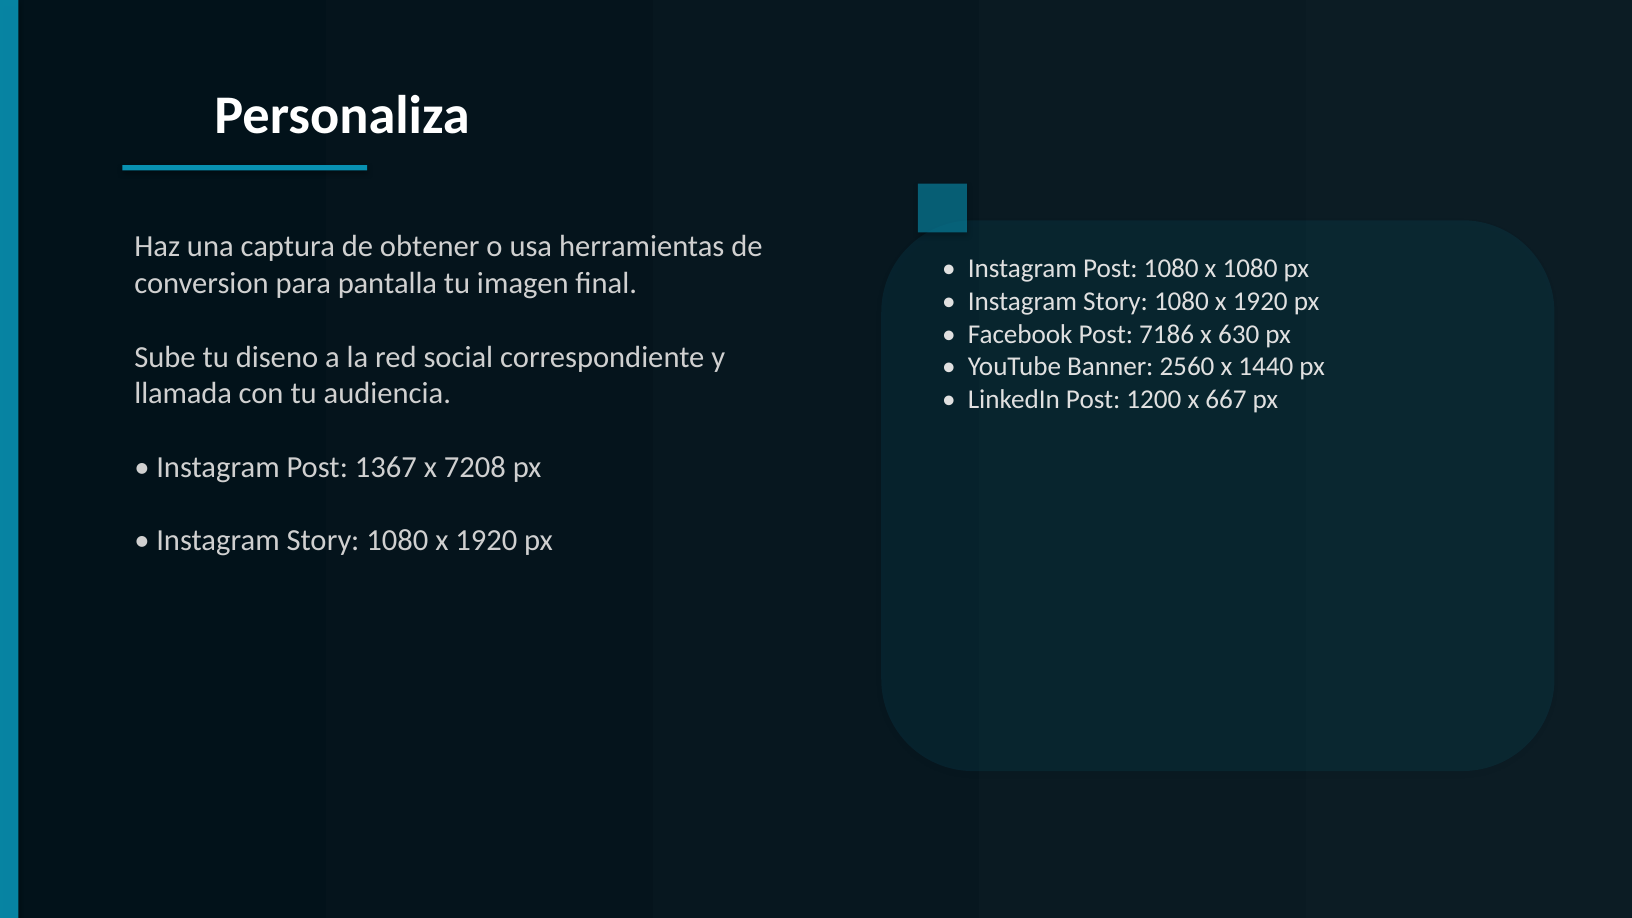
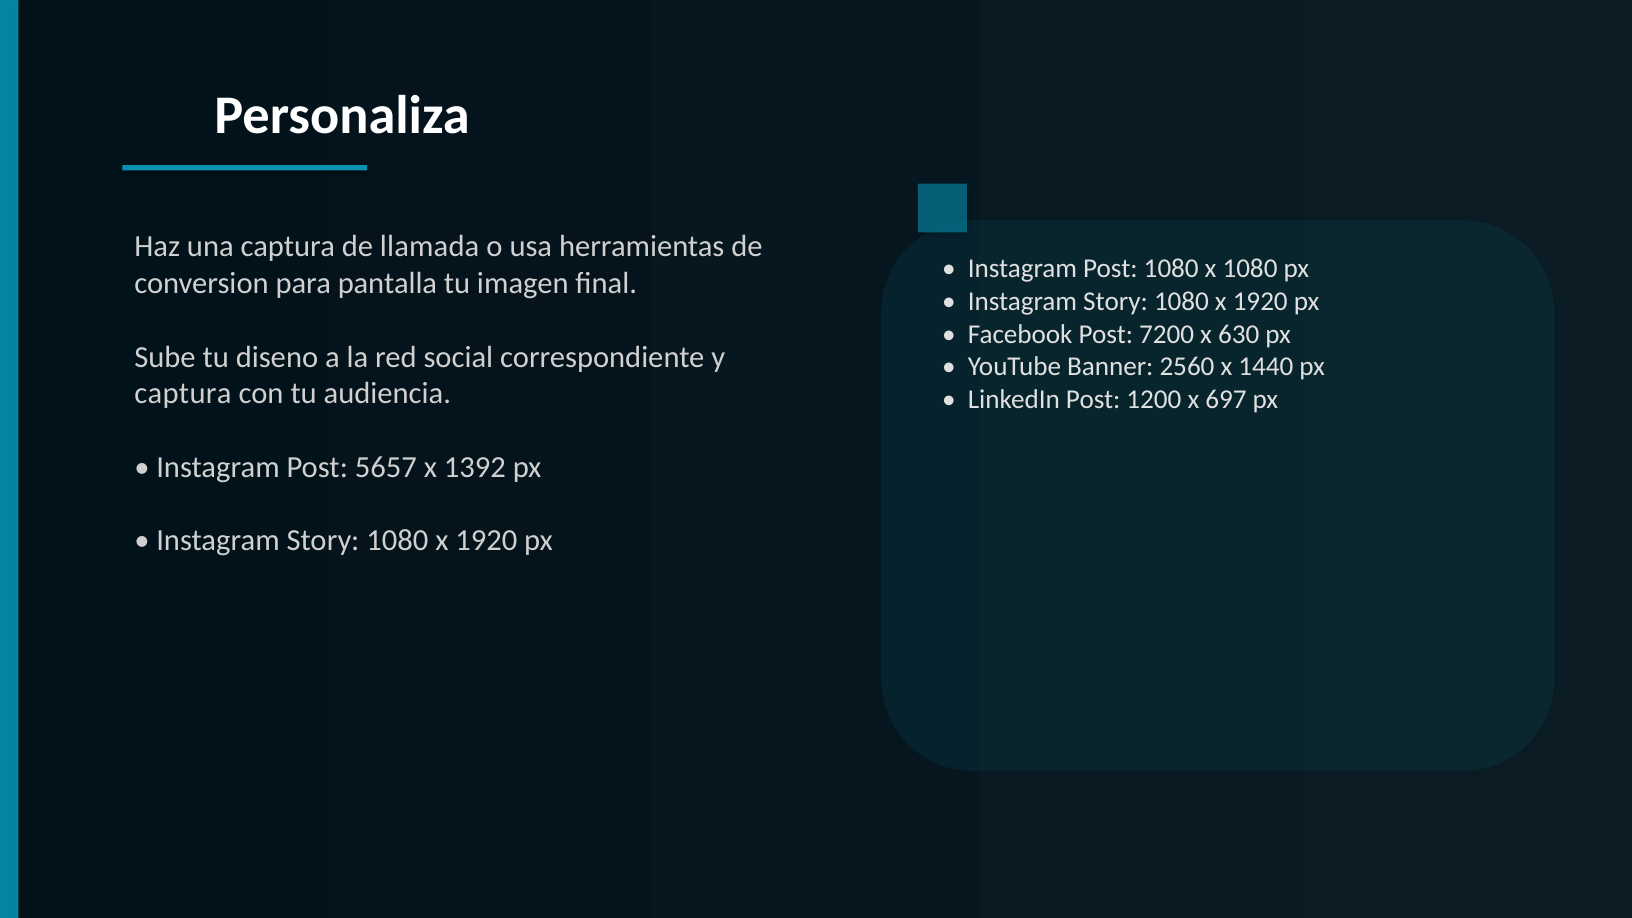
obtener: obtener -> llamada
7186: 7186 -> 7200
llamada at (183, 394): llamada -> captura
667: 667 -> 697
1367: 1367 -> 5657
7208: 7208 -> 1392
